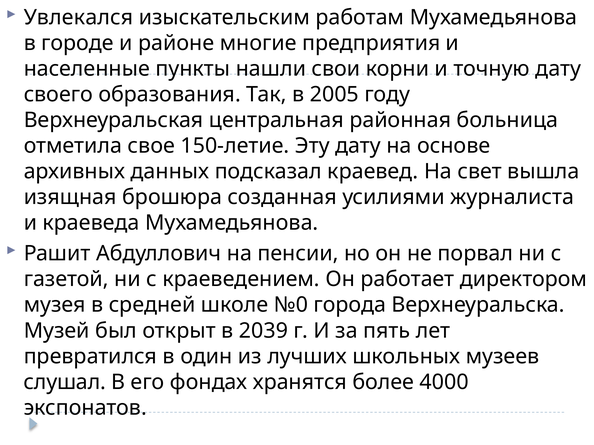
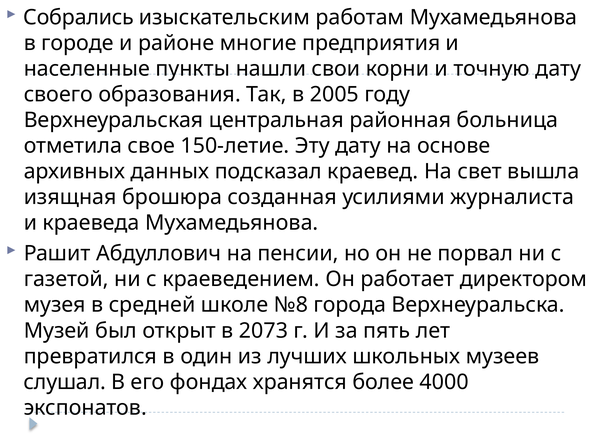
Увлекался: Увлекался -> Собрались
№0: №0 -> №8
2039: 2039 -> 2073
